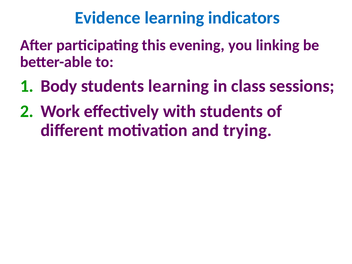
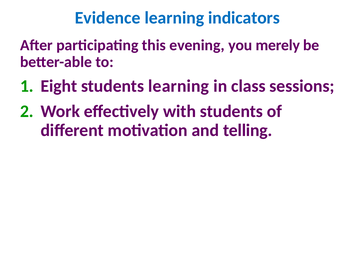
linking: linking -> merely
Body: Body -> Eight
trying: trying -> telling
